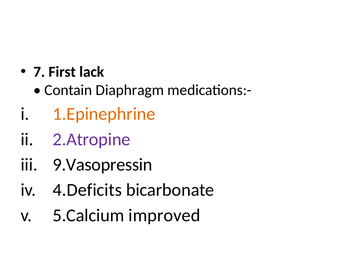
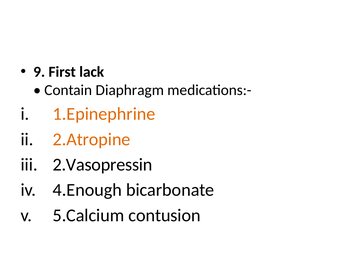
7: 7 -> 9
2.Atropine colour: purple -> orange
9.Vasopressin: 9.Vasopressin -> 2.Vasopressin
4.Deficits: 4.Deficits -> 4.Enough
improved: improved -> contusion
